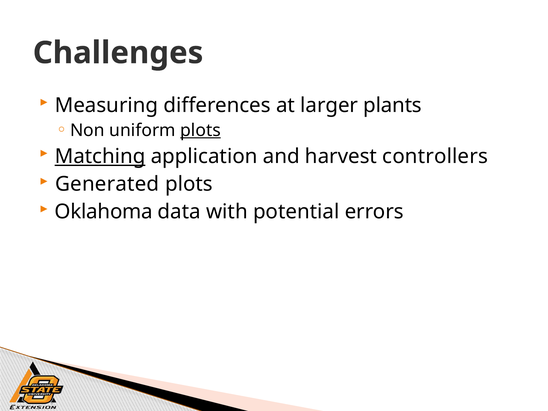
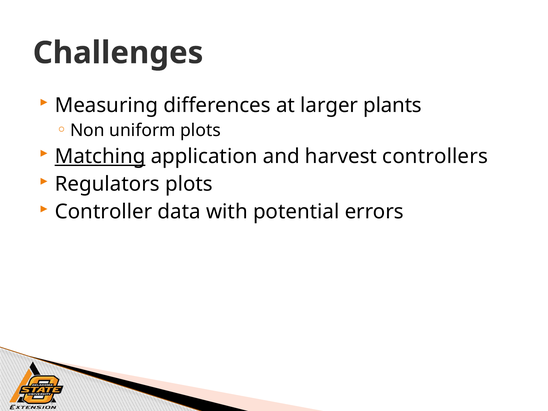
plots at (201, 130) underline: present -> none
Generated: Generated -> Regulators
Oklahoma: Oklahoma -> Controller
